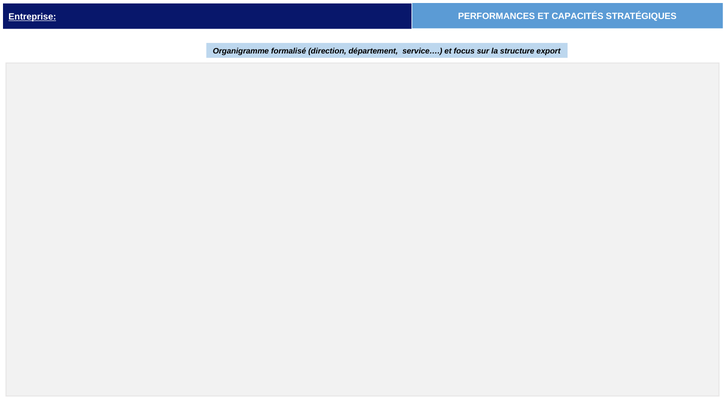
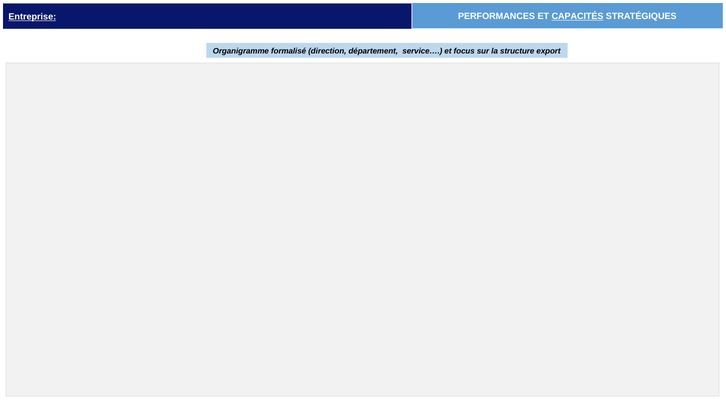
CAPACITÉS underline: none -> present
